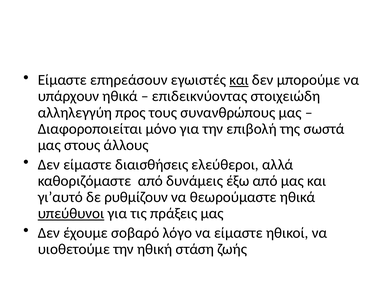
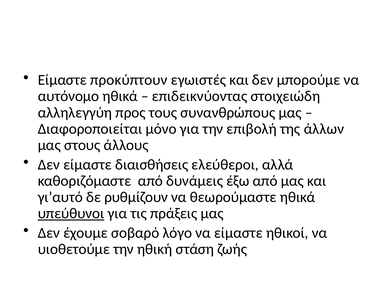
επηρεάσουν: επηρεάσουν -> προκύπτουν
και at (239, 80) underline: present -> none
υπάρχουν: υπάρχουν -> αυτόνομο
σωστά: σωστά -> άλλων
